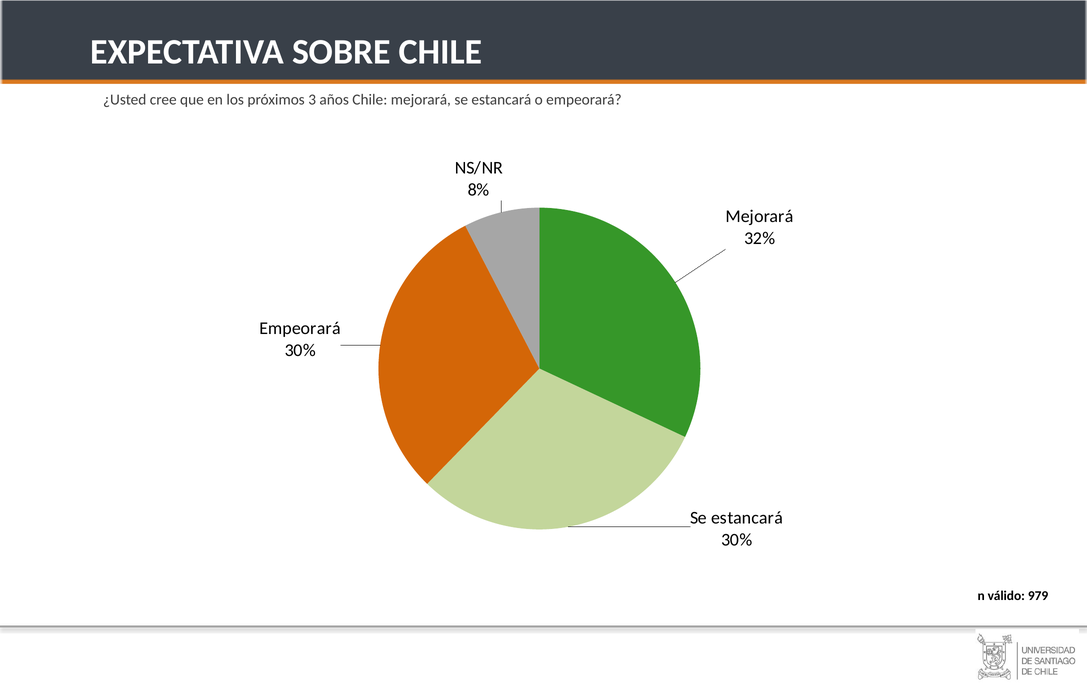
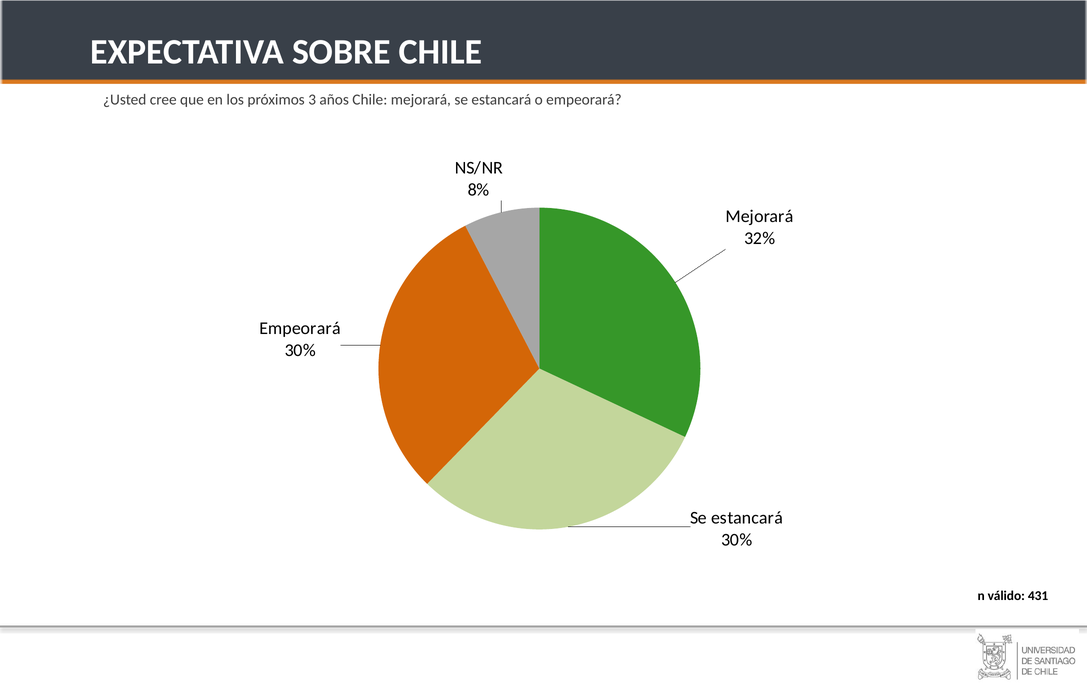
979: 979 -> 431
